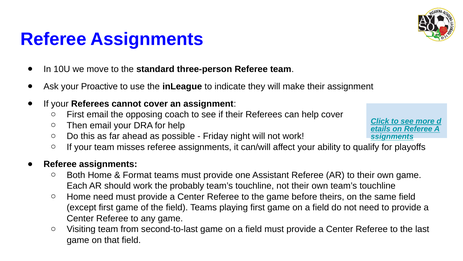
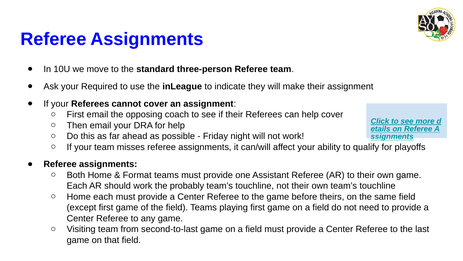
Proactive: Proactive -> Required
Home need: need -> each
